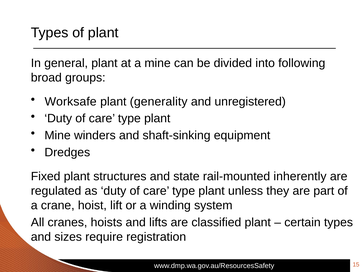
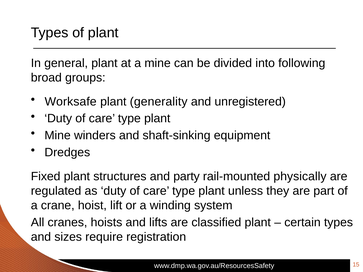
state: state -> party
inherently: inherently -> physically
